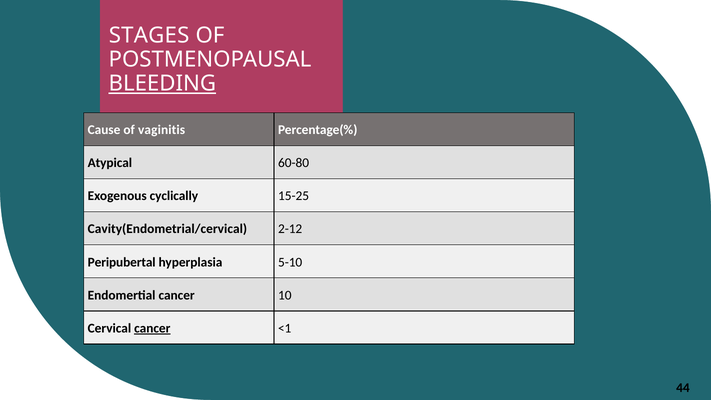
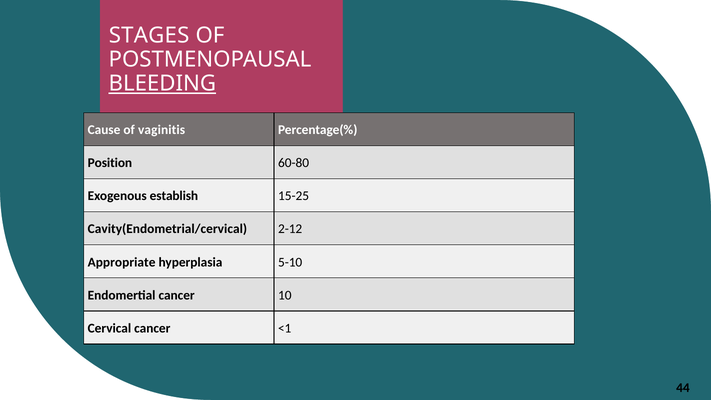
Atypical: Atypical -> Position
cyclically: cyclically -> establish
Peripubertal: Peripubertal -> Appropriate
cancer at (152, 328) underline: present -> none
